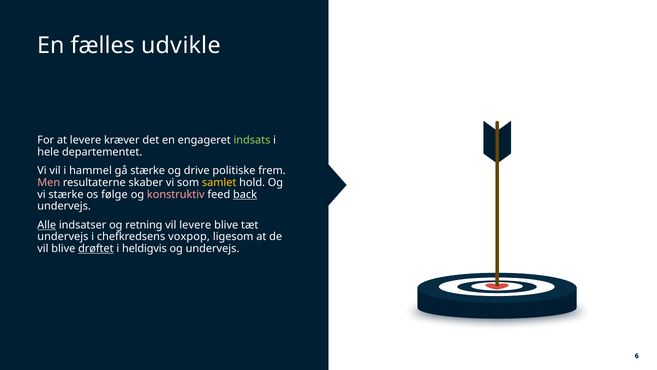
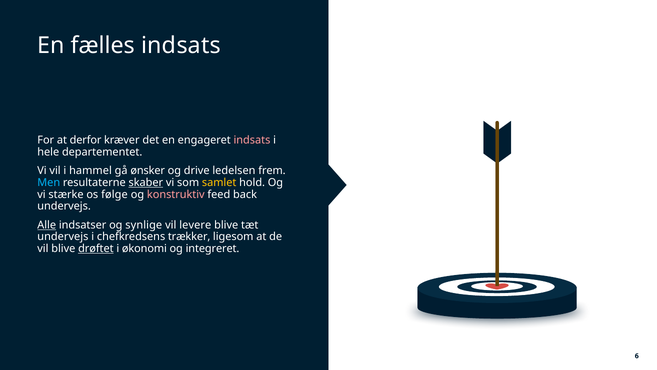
fælles udvikle: udvikle -> indsats
at levere: levere -> derfor
indsats at (252, 140) colour: light green -> pink
gå stærke: stærke -> ønsker
politiske: politiske -> ledelsen
Men colour: pink -> light blue
skaber underline: none -> present
back underline: present -> none
retning: retning -> synlige
voxpop: voxpop -> trækker
heldigvis: heldigvis -> økonomi
og undervejs: undervejs -> integreret
